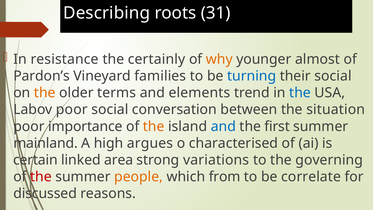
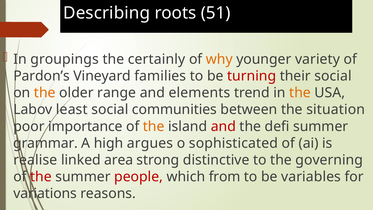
31: 31 -> 51
resistance: resistance -> groupings
almost: almost -> variety
turning colour: blue -> red
terms: terms -> range
the at (300, 93) colour: blue -> orange
Labov poor: poor -> least
conversation: conversation -> communities
and at (223, 126) colour: blue -> red
first: first -> defi
mainland: mainland -> grammar
characterised: characterised -> sophisticated
certain: certain -> realise
variations: variations -> distinctive
people colour: orange -> red
correlate: correlate -> variables
discussed: discussed -> variations
